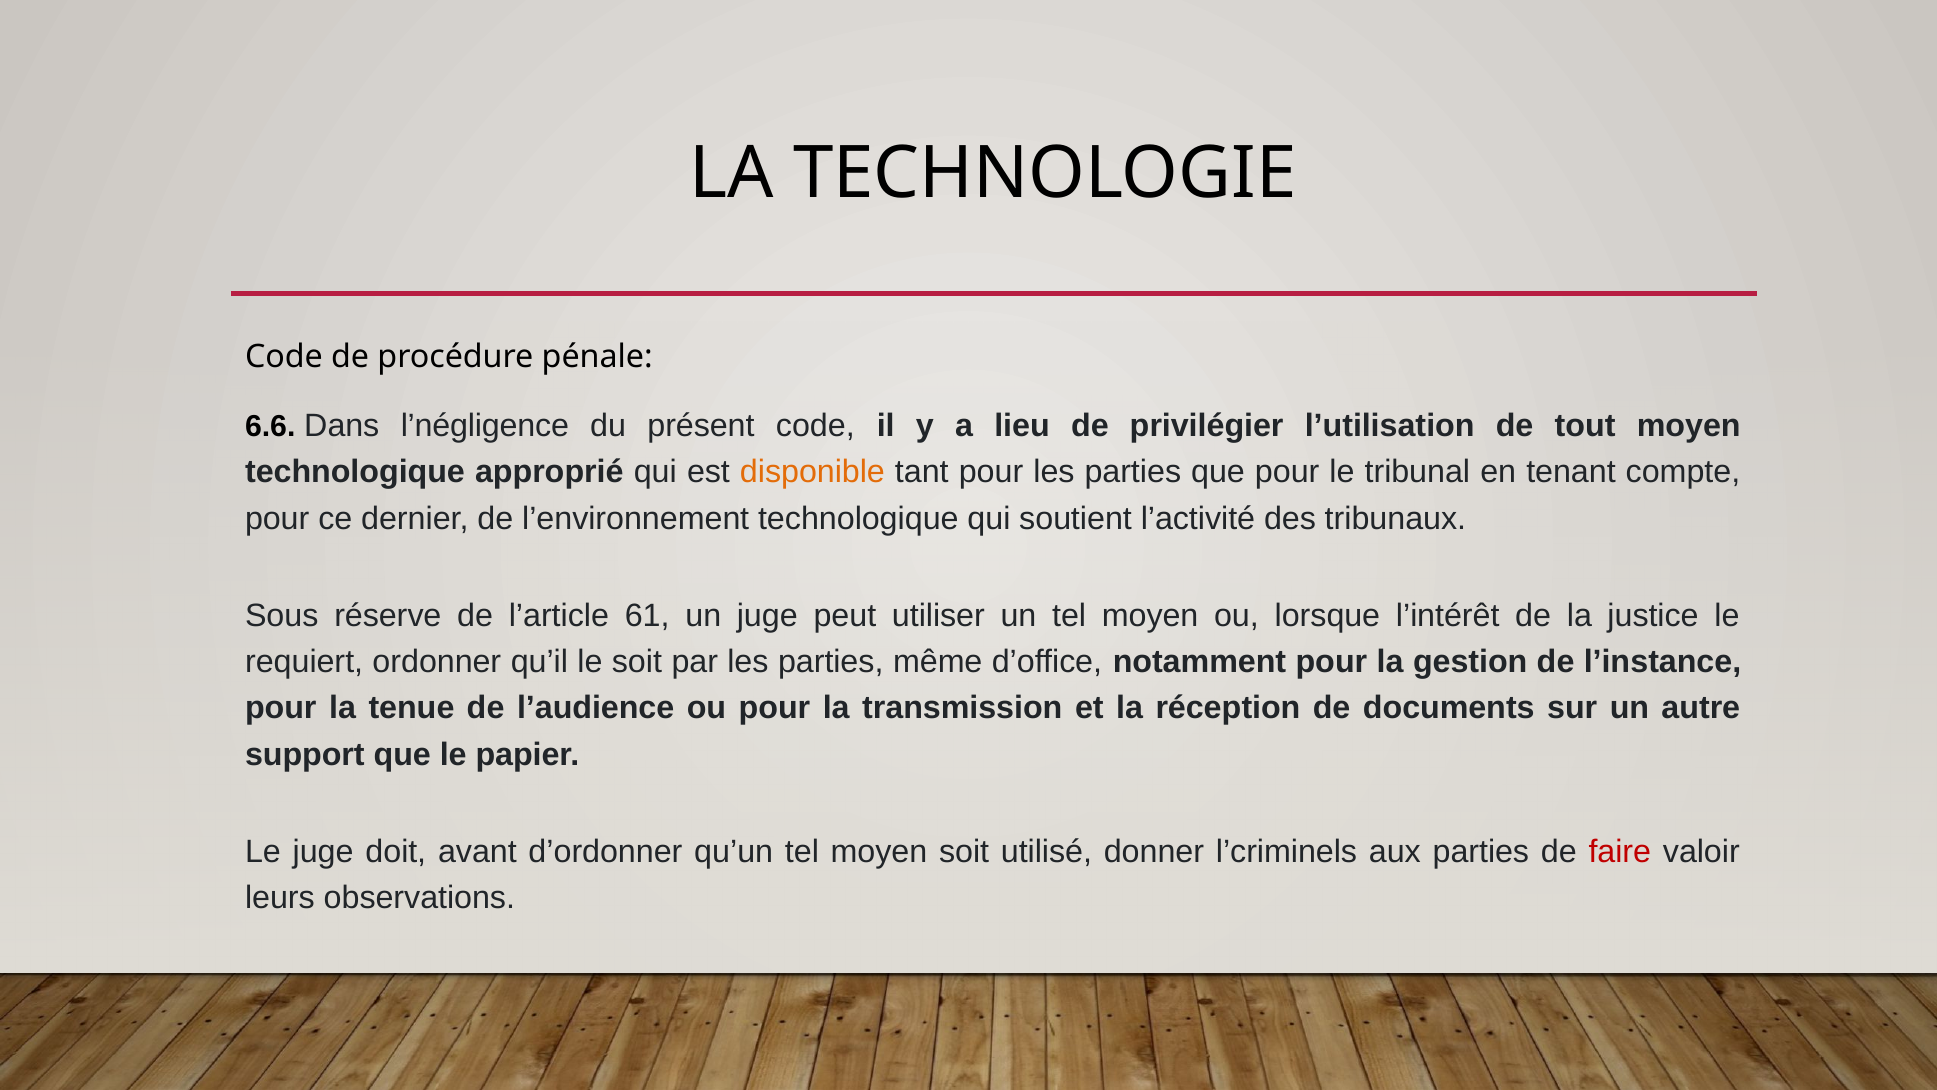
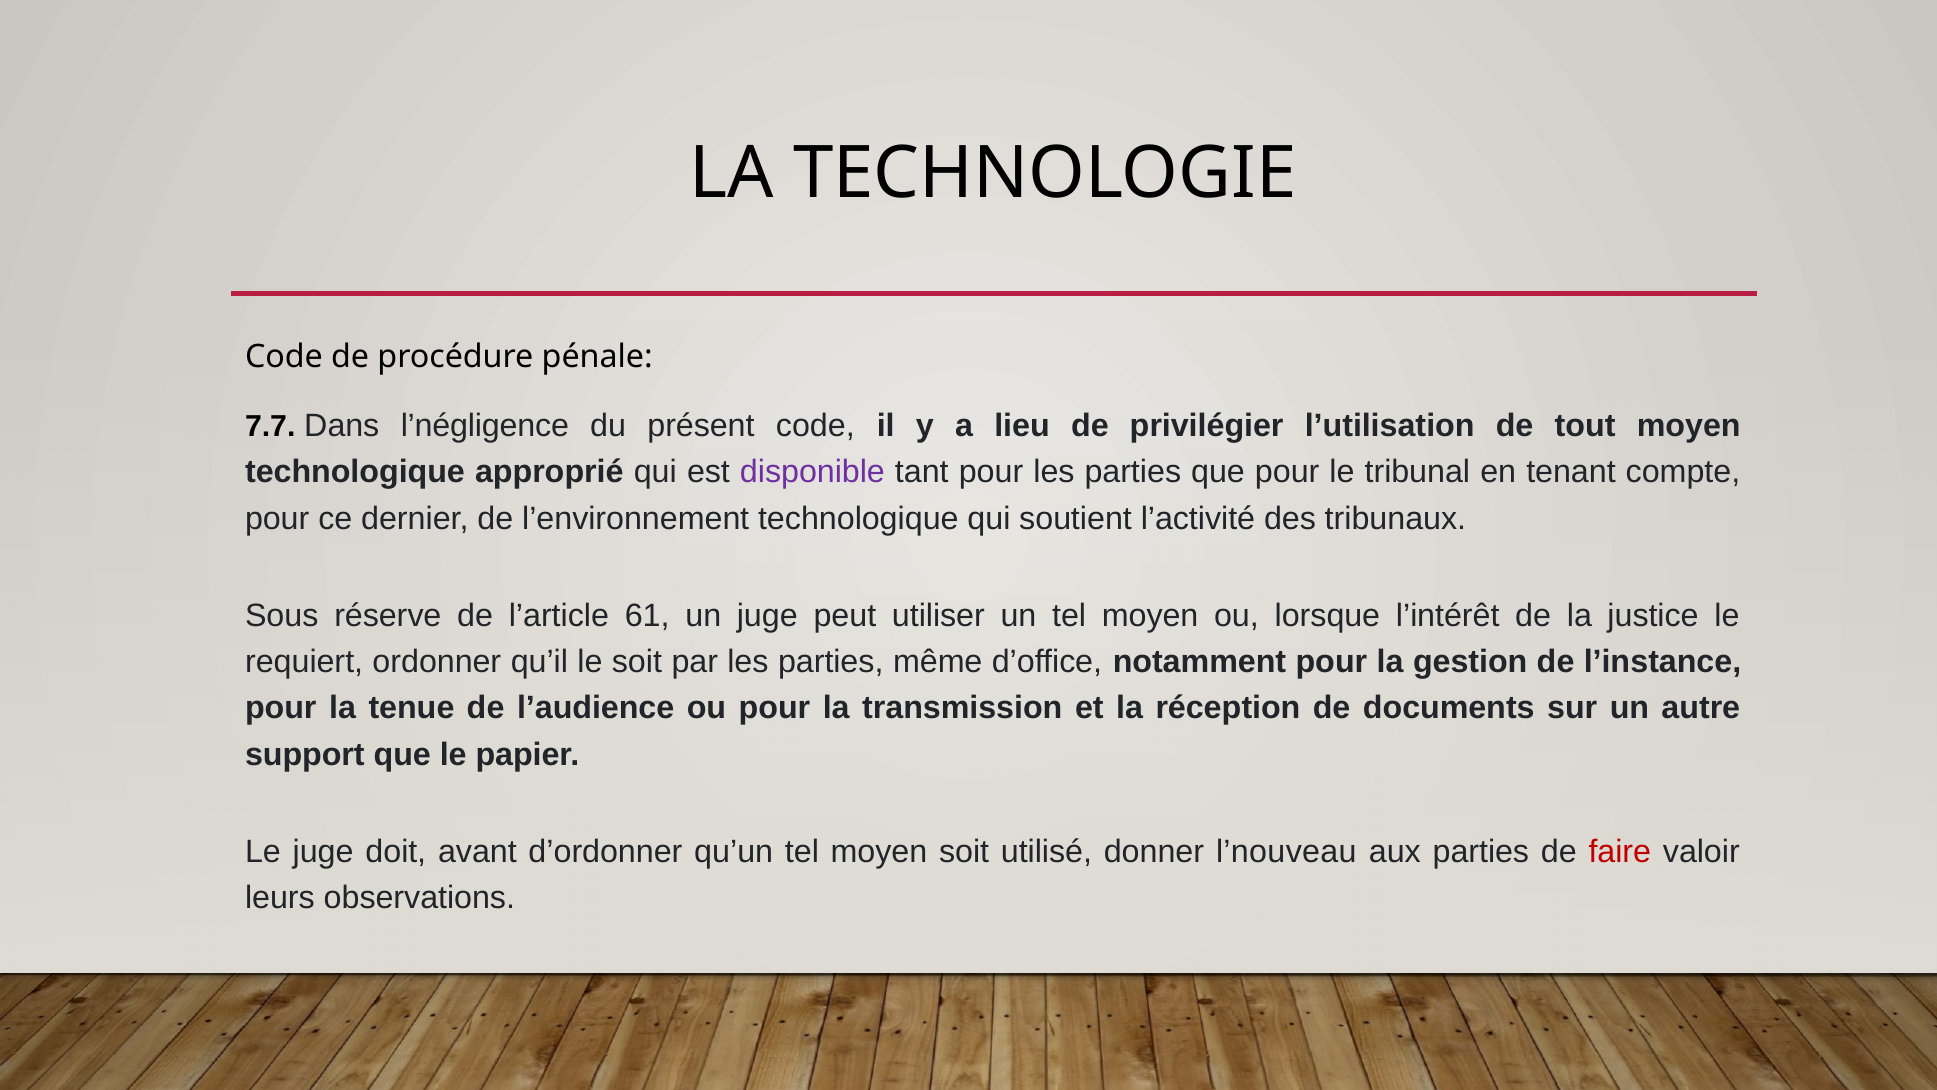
6.6: 6.6 -> 7.7
disponible colour: orange -> purple
l’criminels: l’criminels -> l’nouveau
